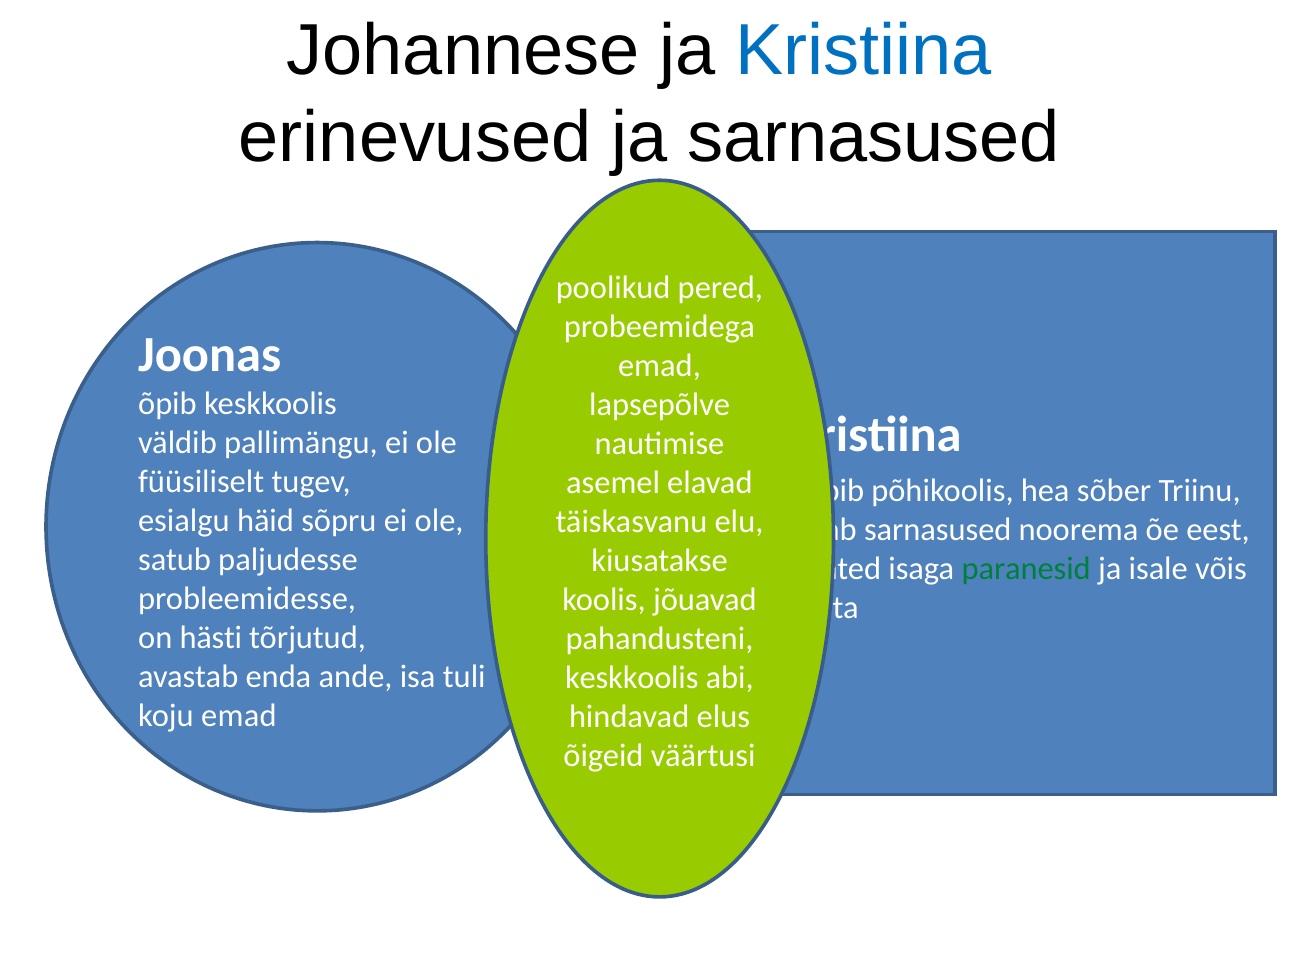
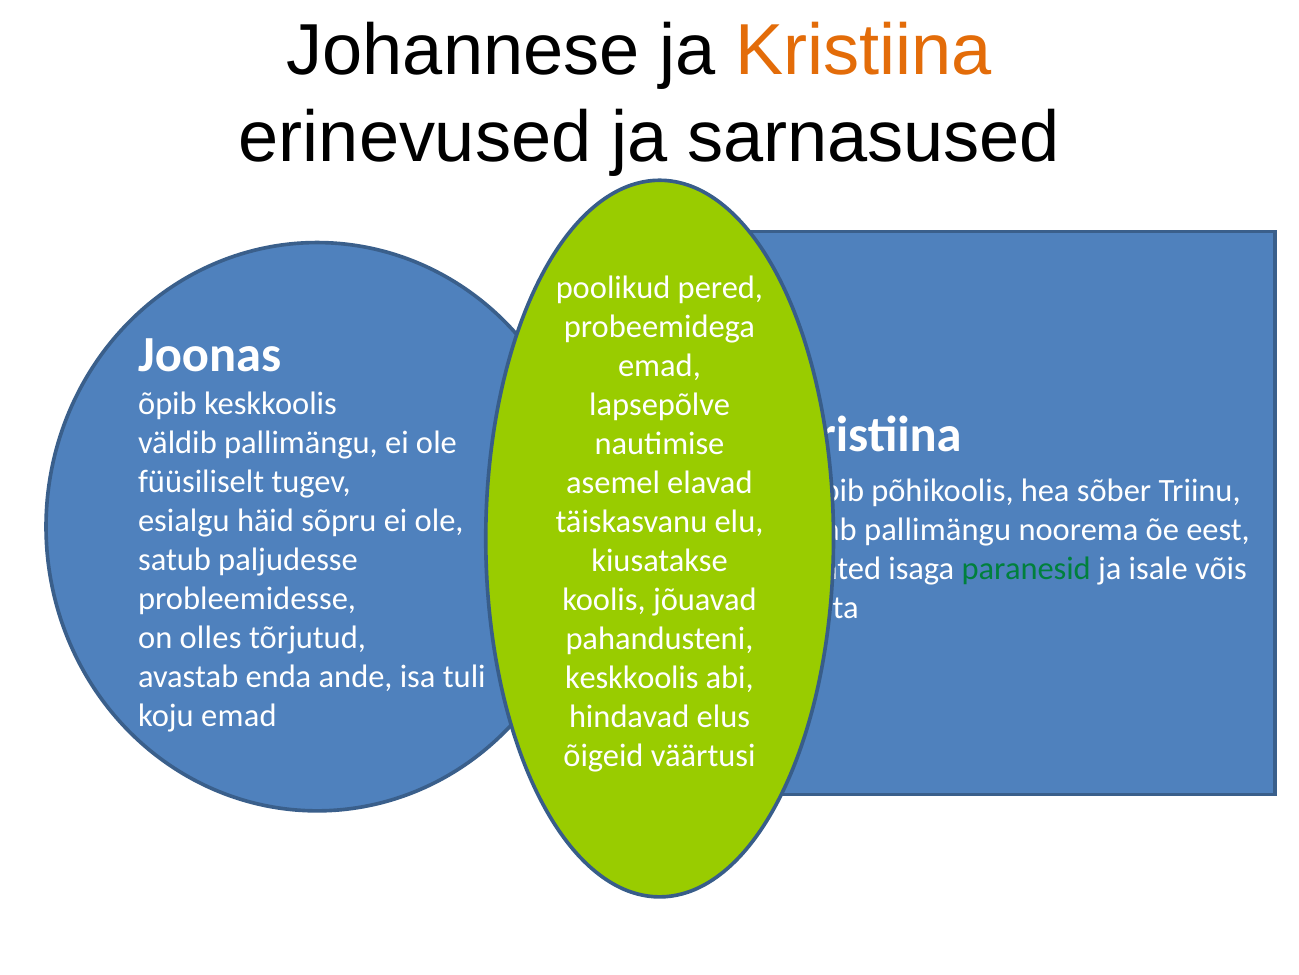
Kristiina at (864, 51) colour: blue -> orange
sarnasused at (938, 529): sarnasused -> pallimängu
hästi: hästi -> olles
